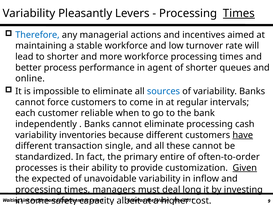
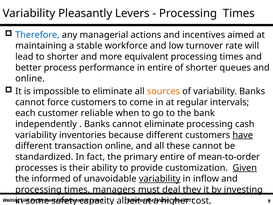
Times at (239, 13) underline: present -> none
more workforce: workforce -> equivalent
in agent: agent -> entire
sources colour: blue -> orange
transaction single: single -> online
often-to-order: often-to-order -> mean-to-order
expected: expected -> informed
variability at (160, 179) underline: none -> present
long: long -> they
